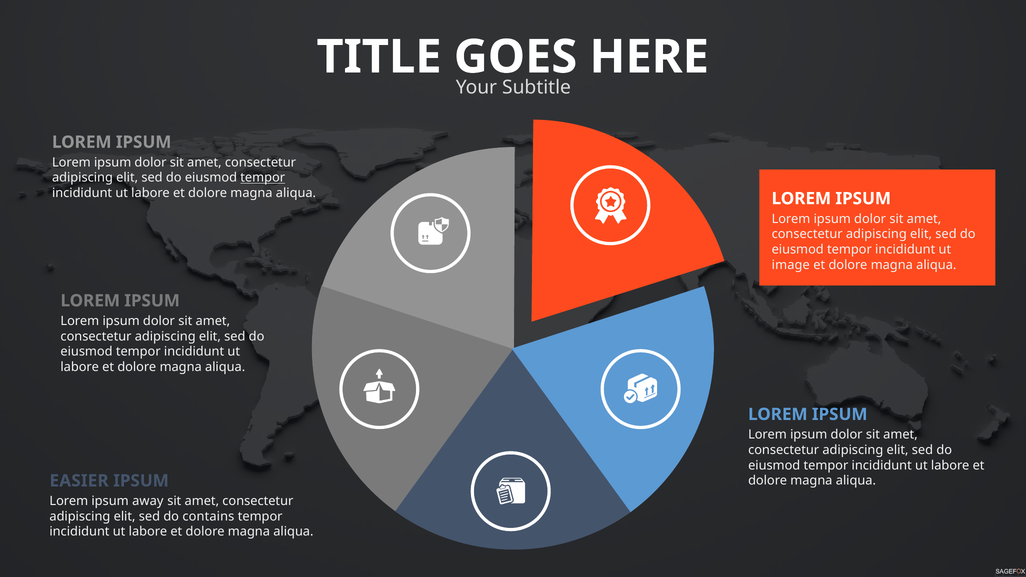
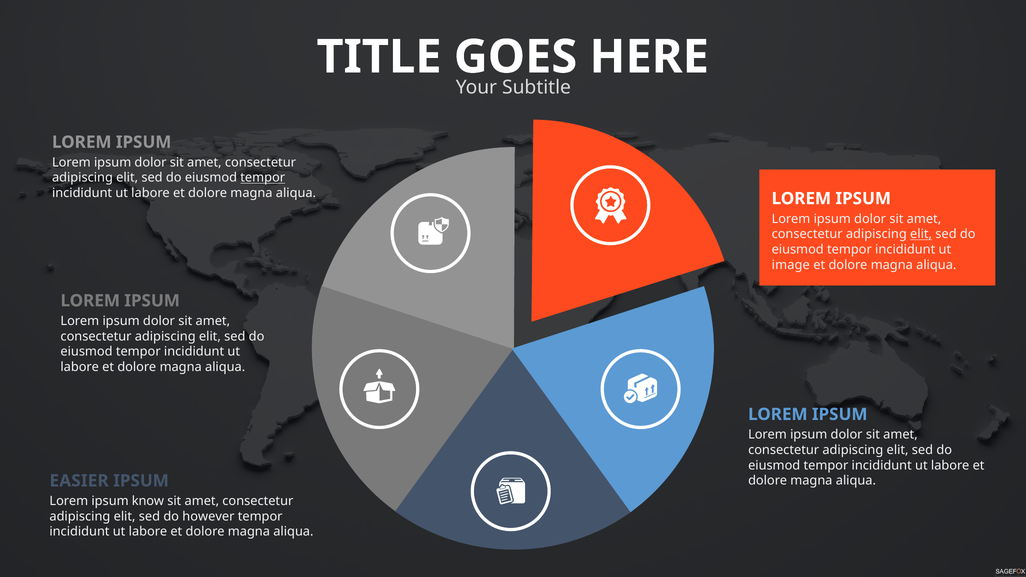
elit at (921, 234) underline: none -> present
away: away -> know
contains: contains -> however
